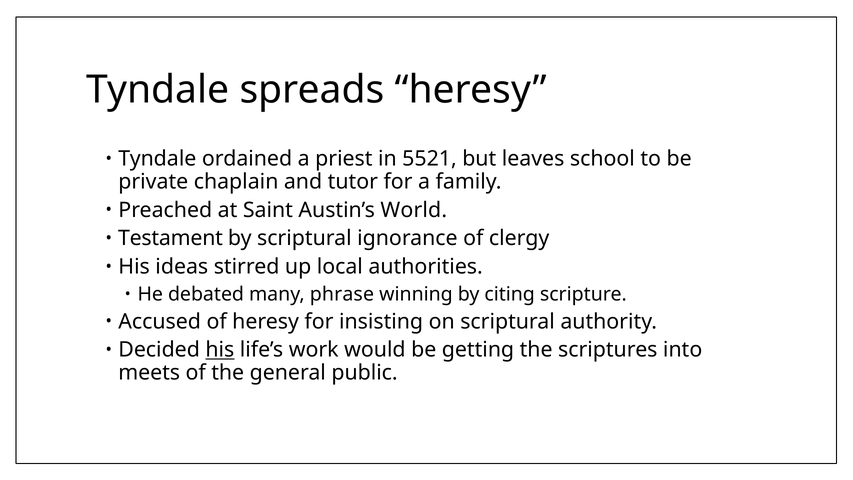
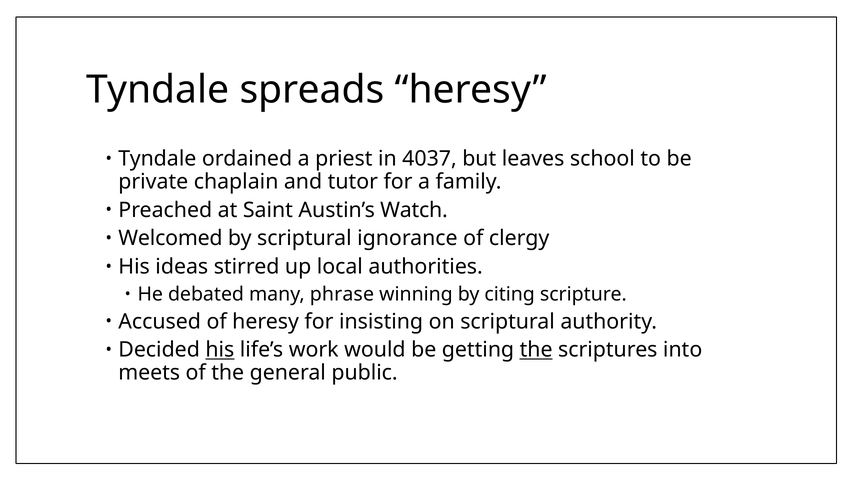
5521: 5521 -> 4037
World: World -> Watch
Testament: Testament -> Welcomed
the at (536, 350) underline: none -> present
